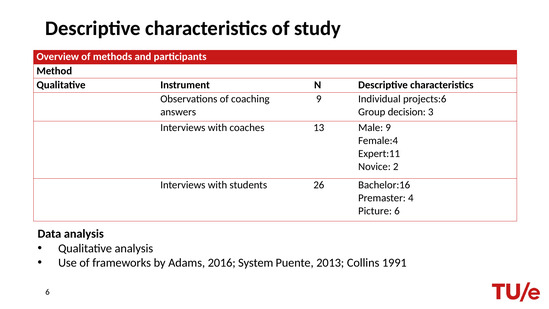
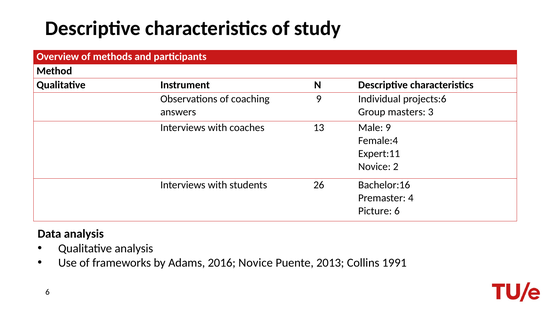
decision: decision -> masters
2016 System: System -> Novice
